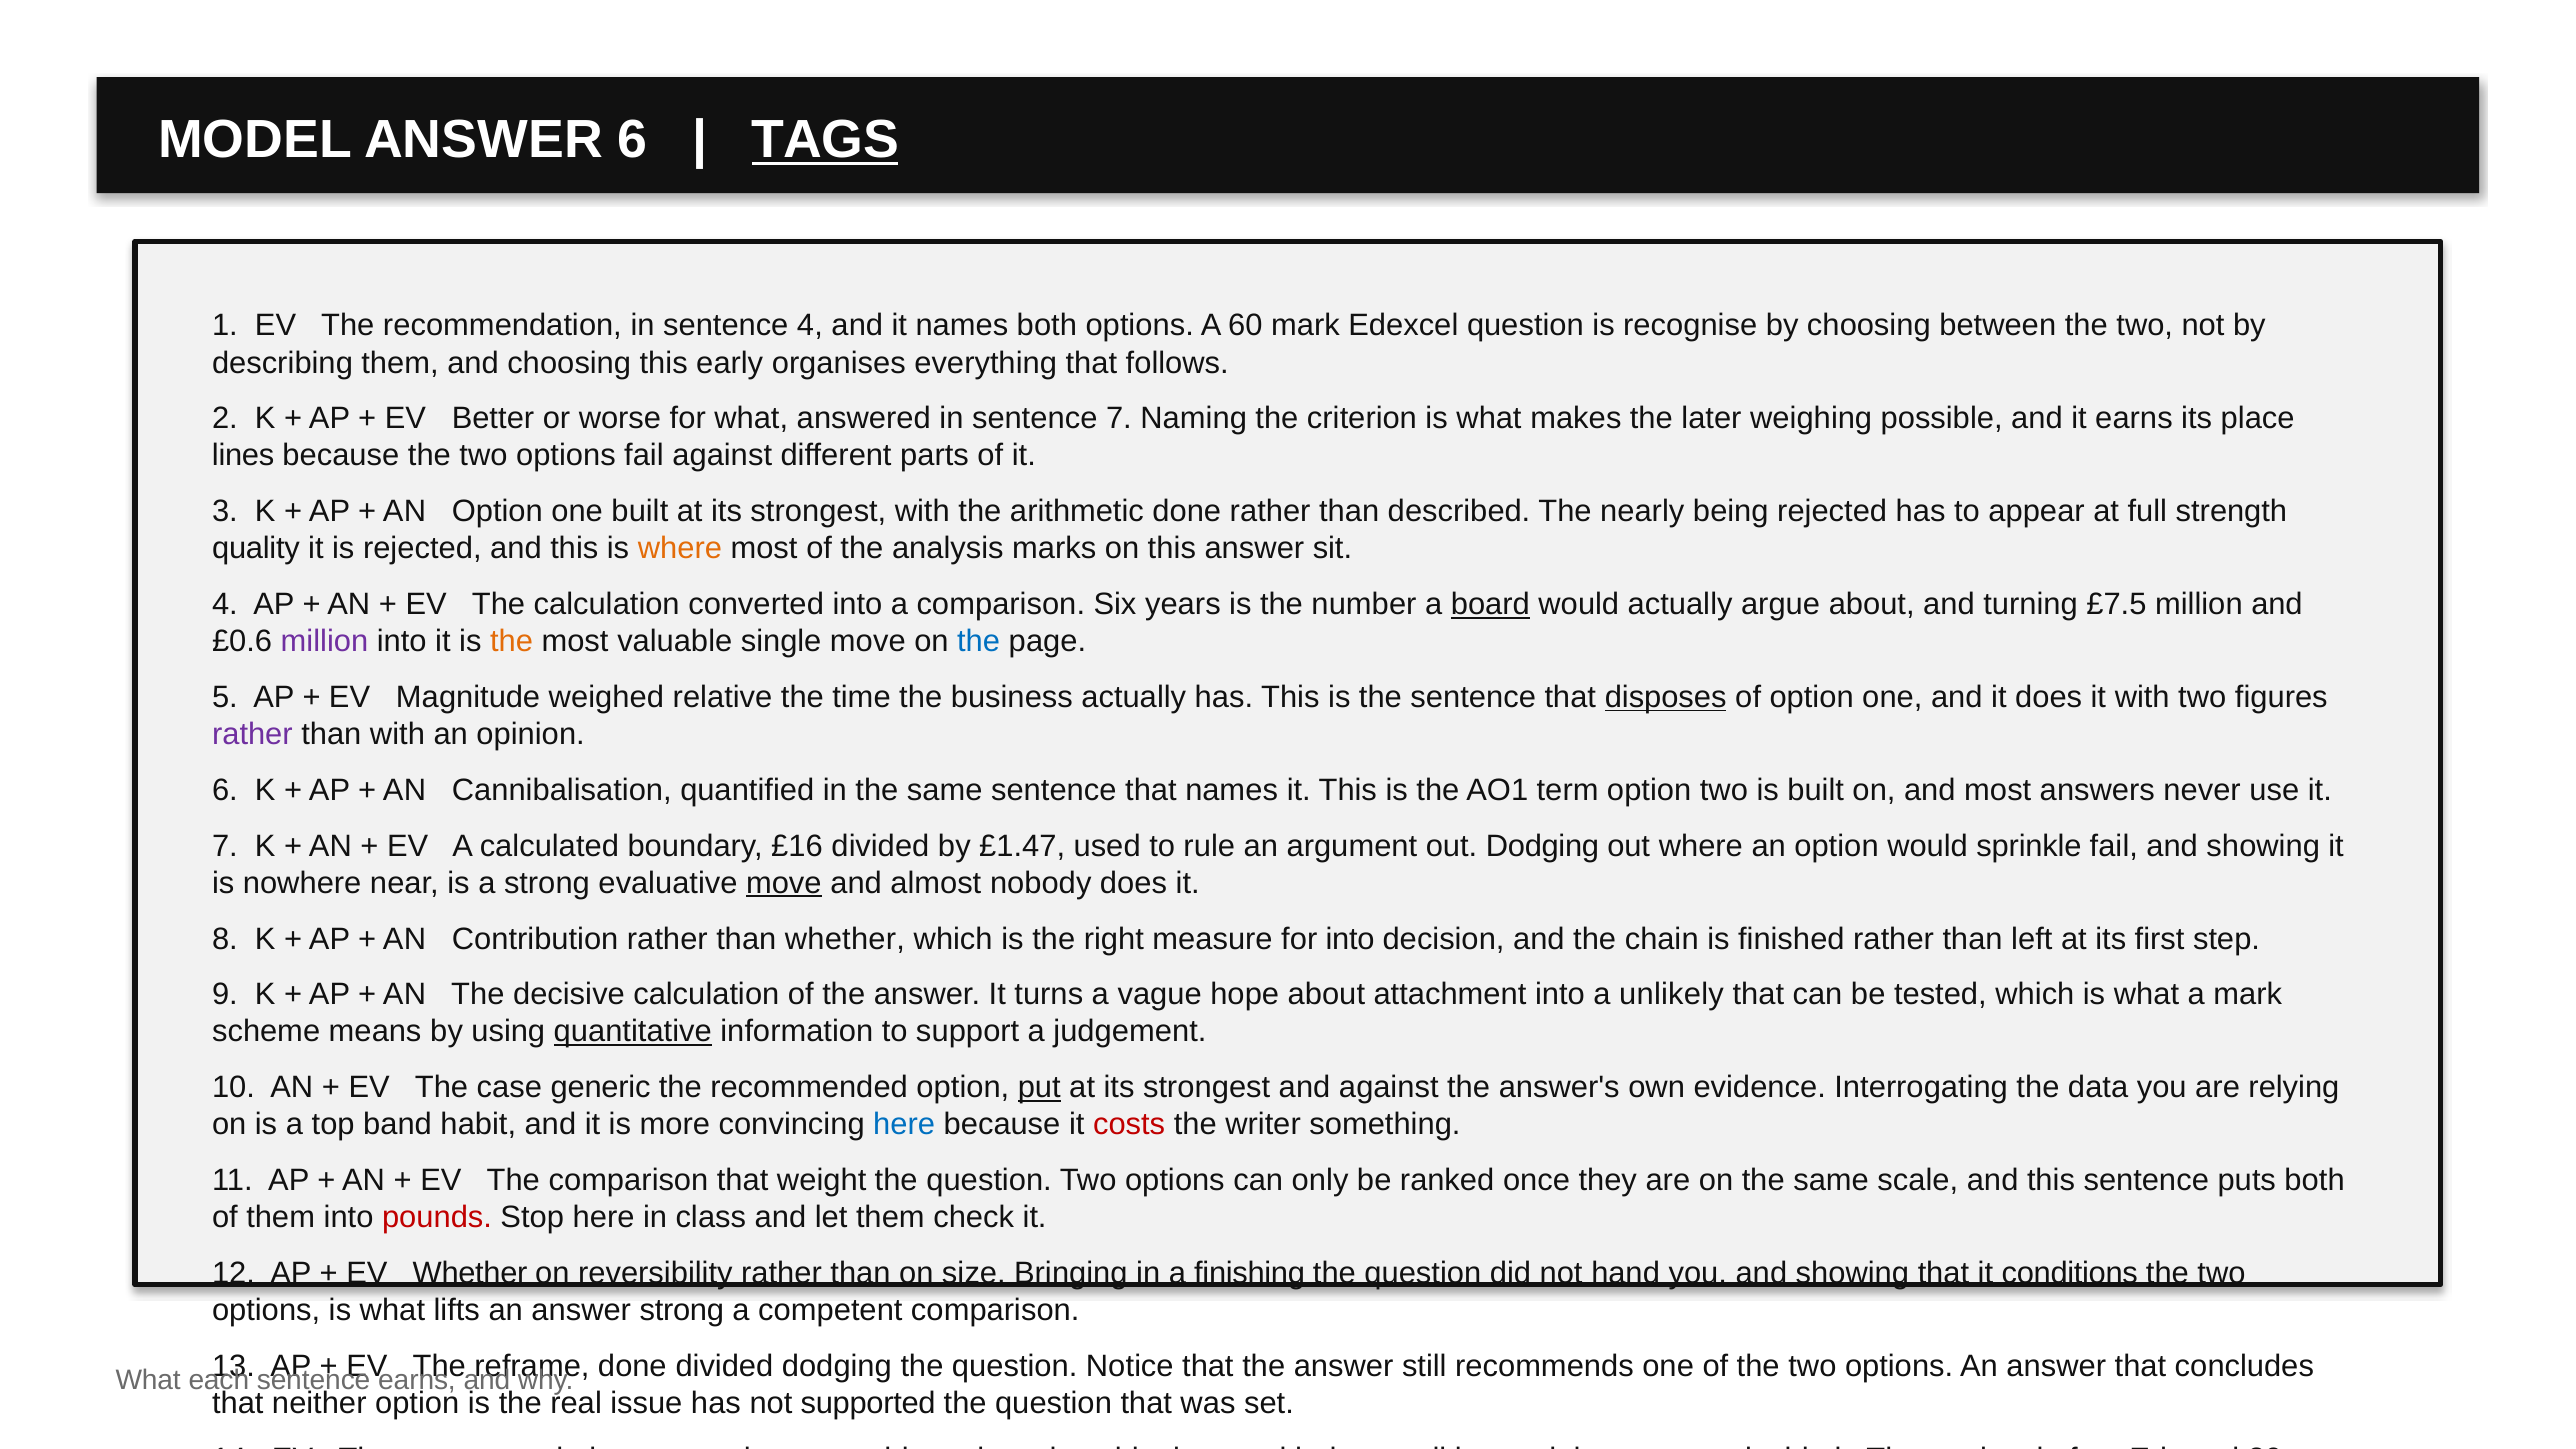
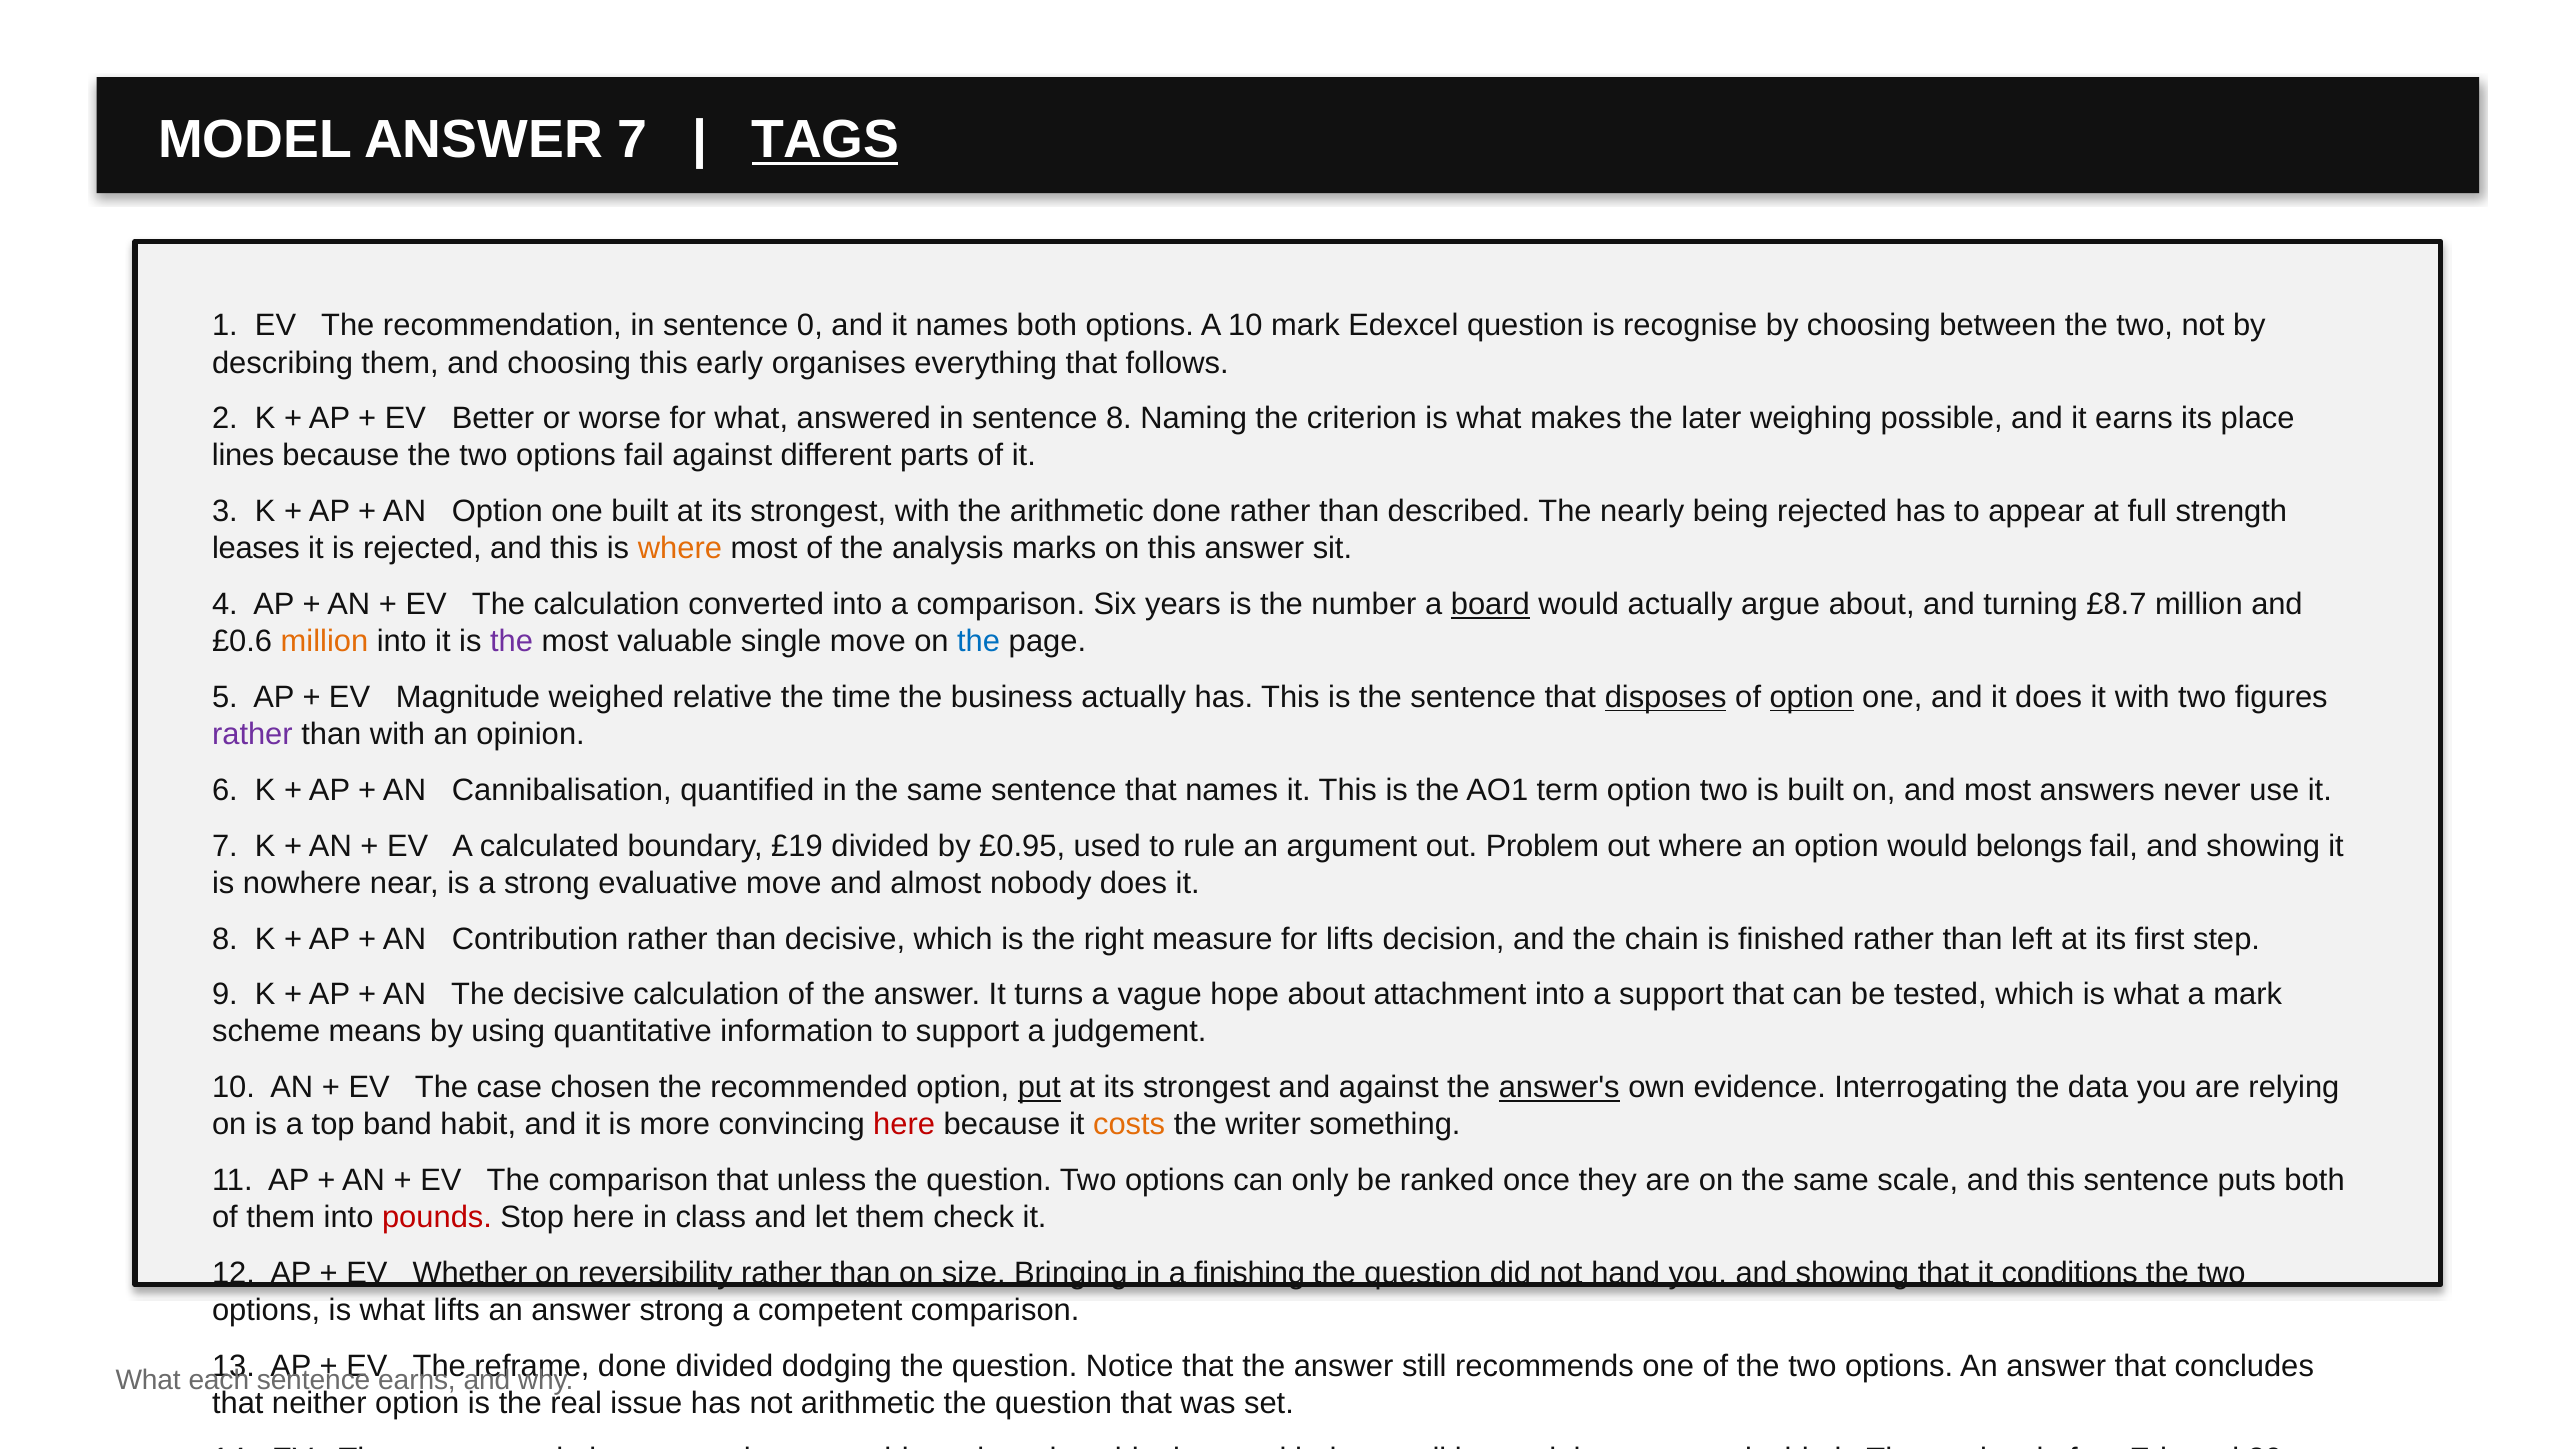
ANSWER 6: 6 -> 7
sentence 4: 4 -> 0
A 60: 60 -> 10
sentence 7: 7 -> 8
quality: quality -> leases
£7.5: £7.5 -> £8.7
million at (325, 641) colour: purple -> orange
the at (512, 641) colour: orange -> purple
option at (1812, 697) underline: none -> present
£16: £16 -> £19
£1.47: £1.47 -> £0.95
out Dodging: Dodging -> Problem
sprinkle: sprinkle -> belongs
move at (784, 883) underline: present -> none
than whether: whether -> decisive
for into: into -> lifts
a unlikely: unlikely -> support
quantitative underline: present -> none
generic: generic -> chosen
answer's underline: none -> present
here at (904, 1125) colour: blue -> red
costs colour: red -> orange
weight: weight -> unless
not supported: supported -> arithmetic
